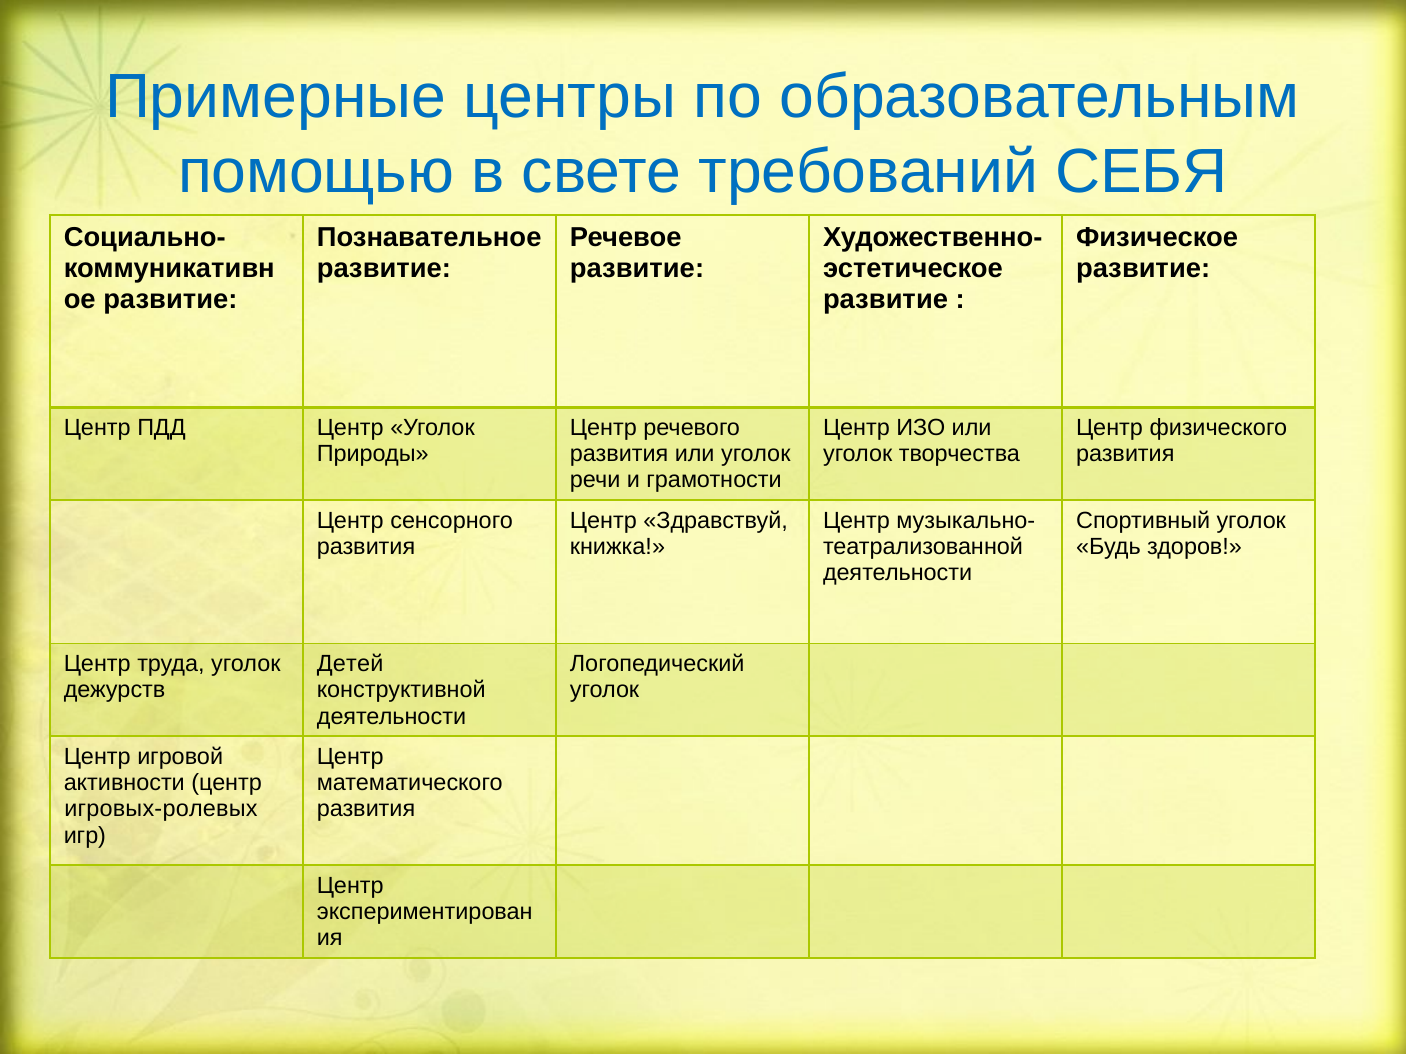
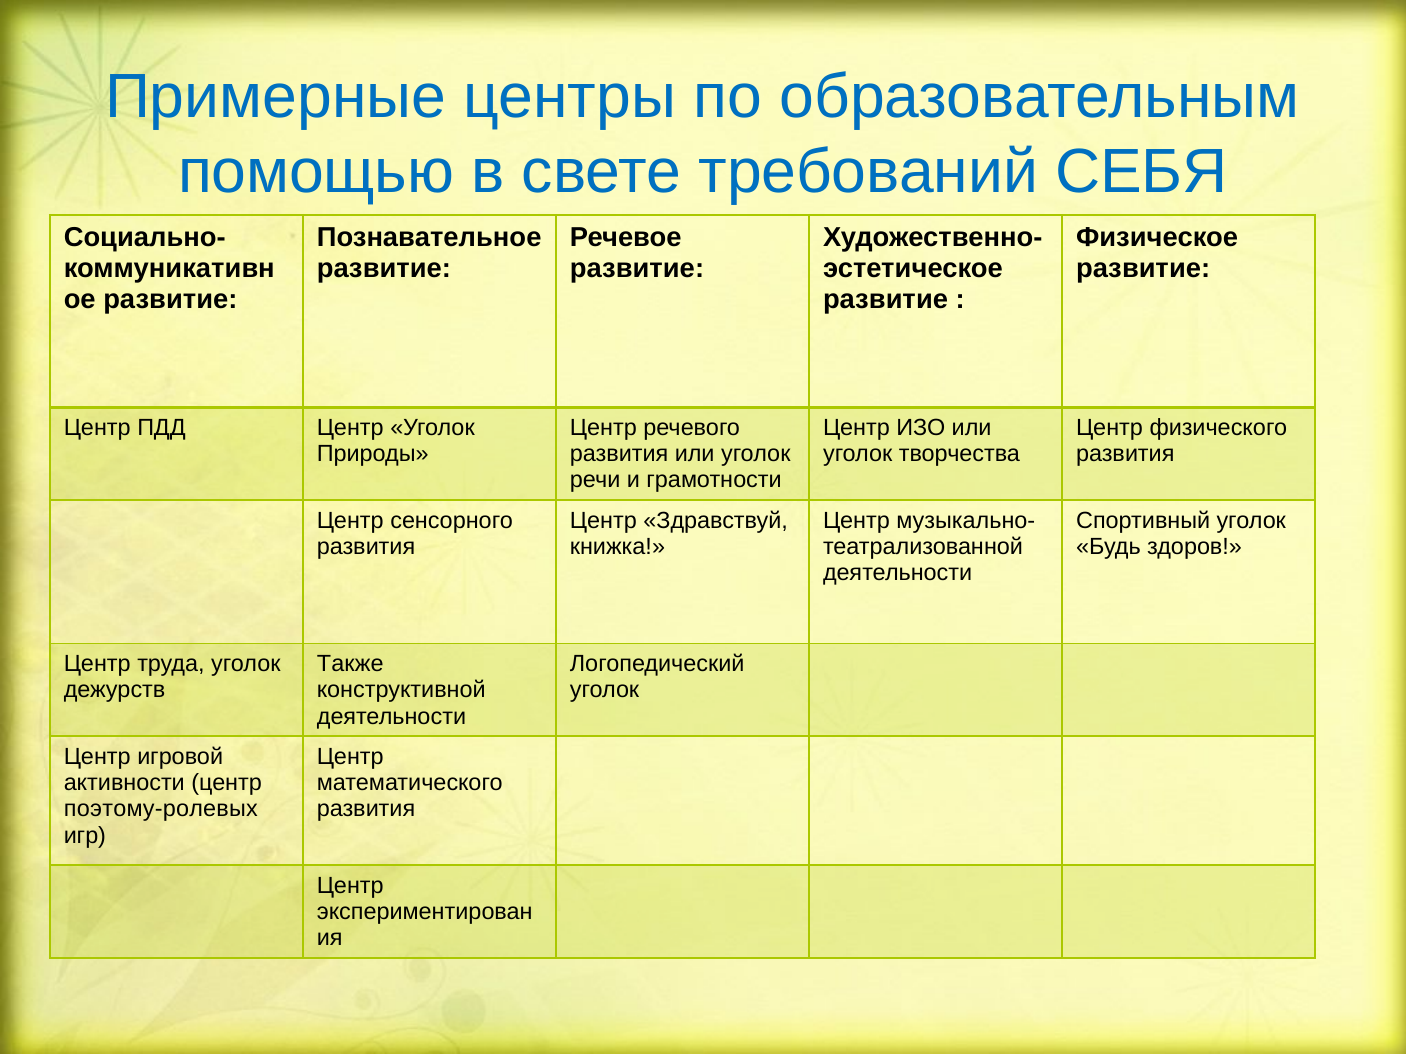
Детей: Детей -> Также
игровых-ролевых: игровых-ролевых -> поэтому-ролевых
